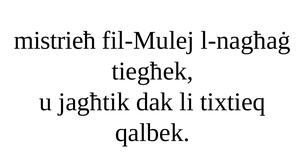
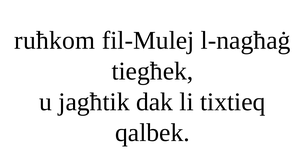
mistrieħ: mistrieħ -> ruħkom
